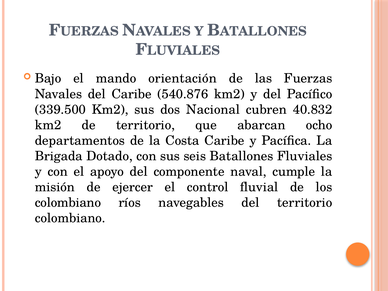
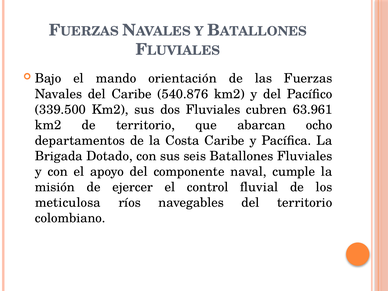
dos Nacional: Nacional -> Fluviales
40.832: 40.832 -> 63.961
colombiano at (68, 203): colombiano -> meticulosa
